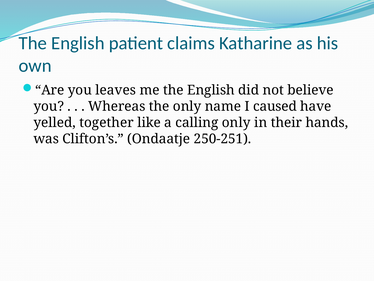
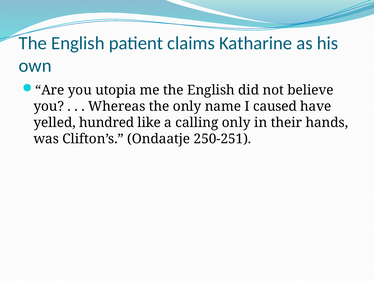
leaves: leaves -> utopia
together: together -> hundred
